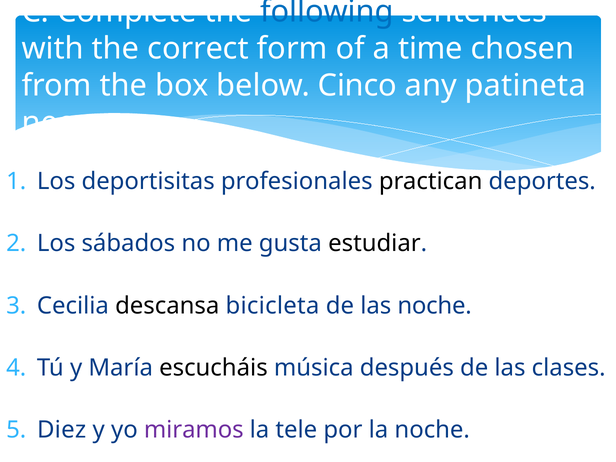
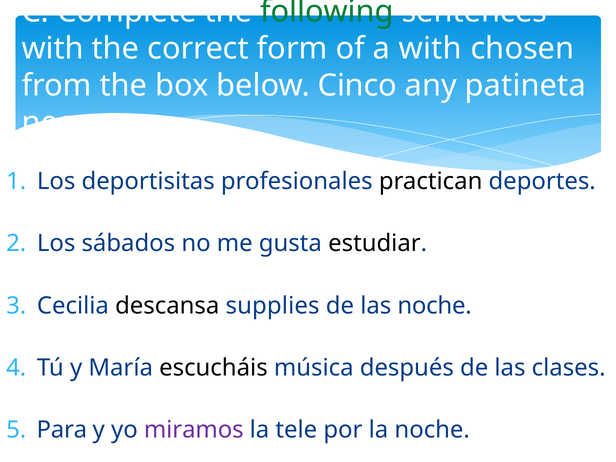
following colour: blue -> green
a time: time -> with
bicicleta: bicicleta -> supplies
Diez: Diez -> Para
